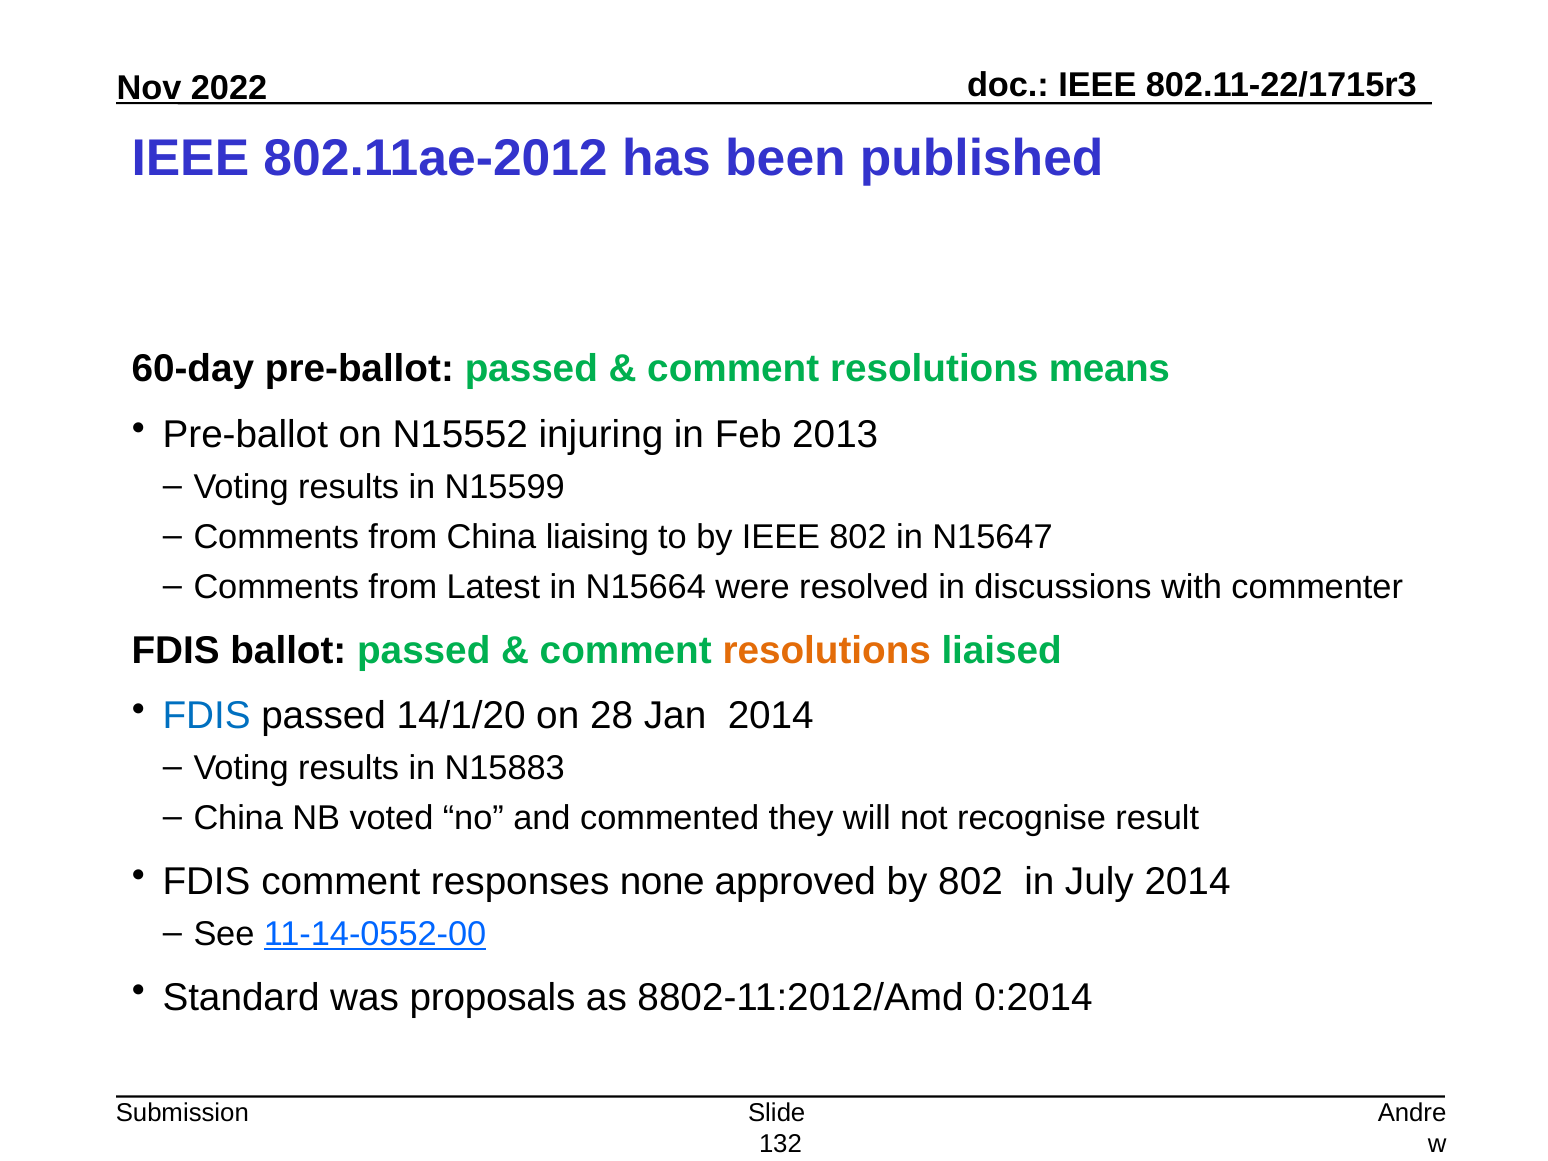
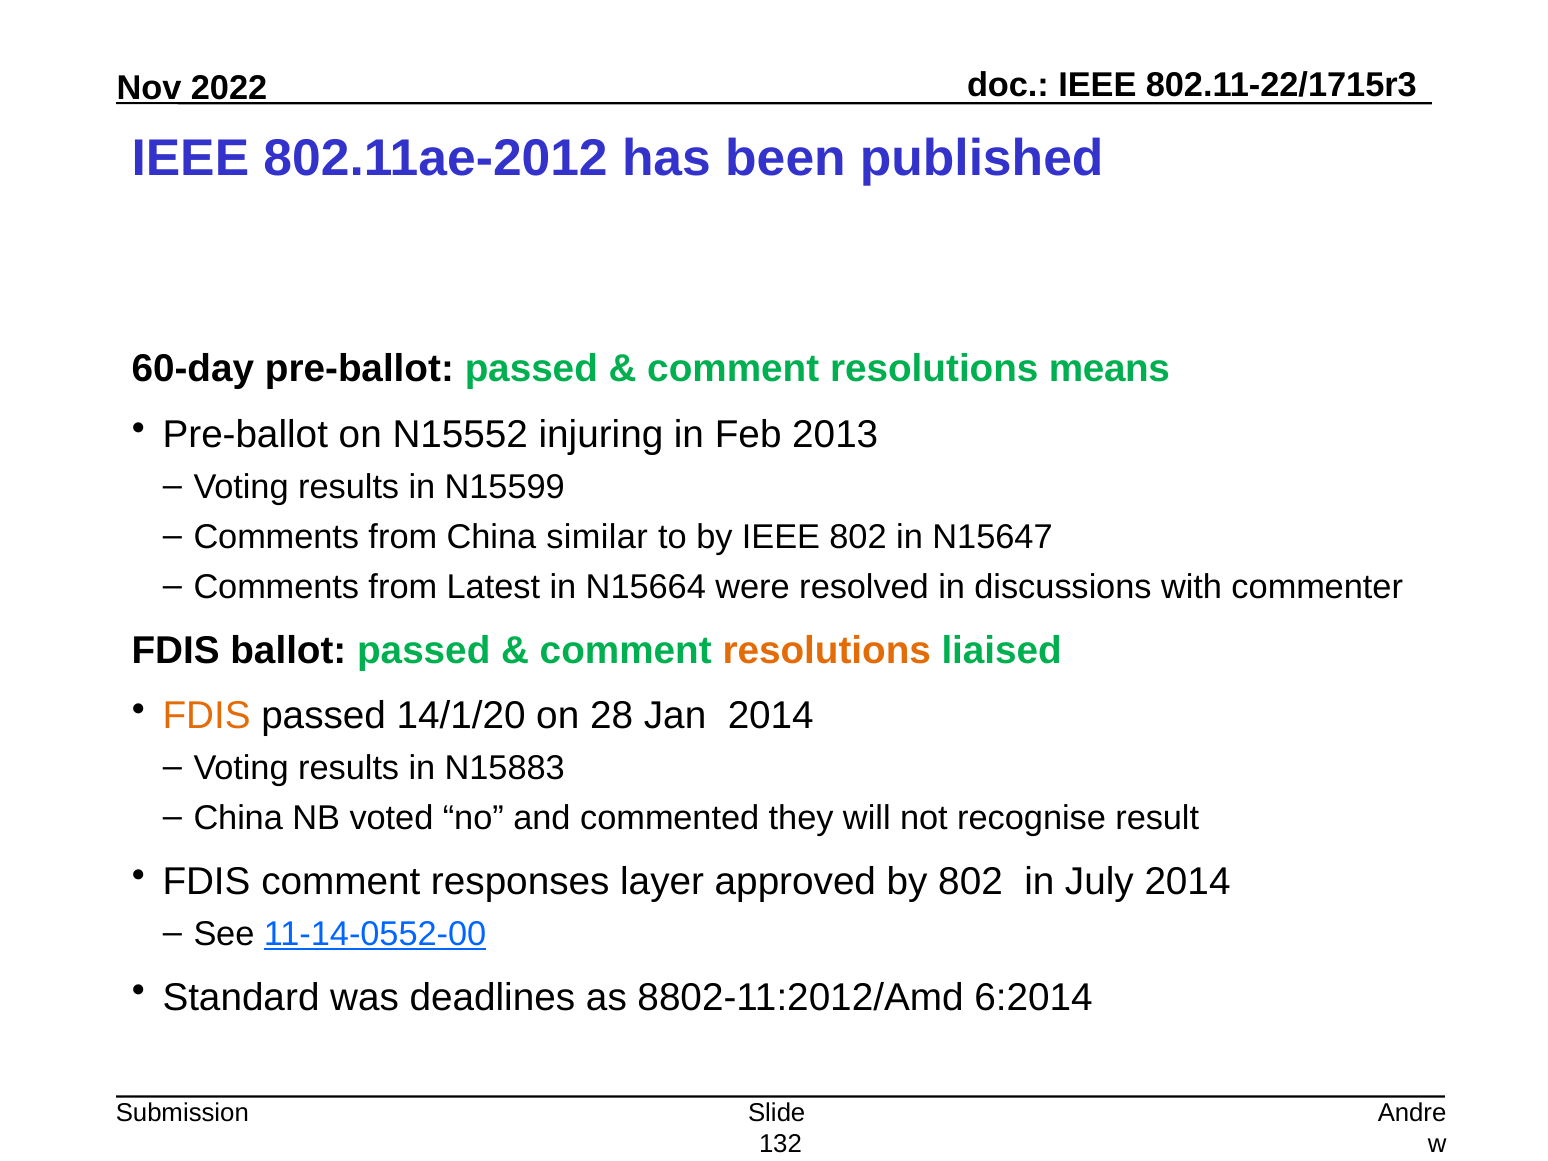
liaising: liaising -> similar
FDIS at (207, 716) colour: blue -> orange
none: none -> layer
proposals: proposals -> deadlines
0:2014: 0:2014 -> 6:2014
